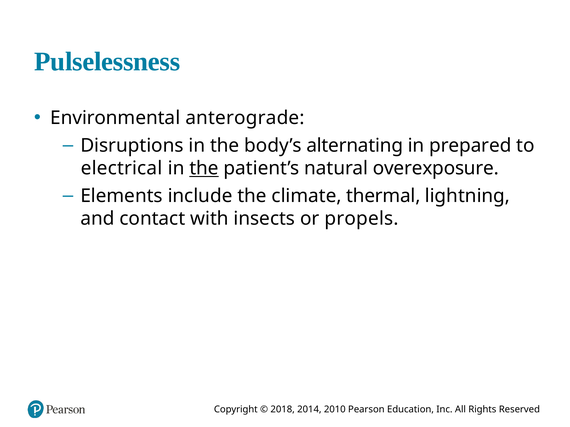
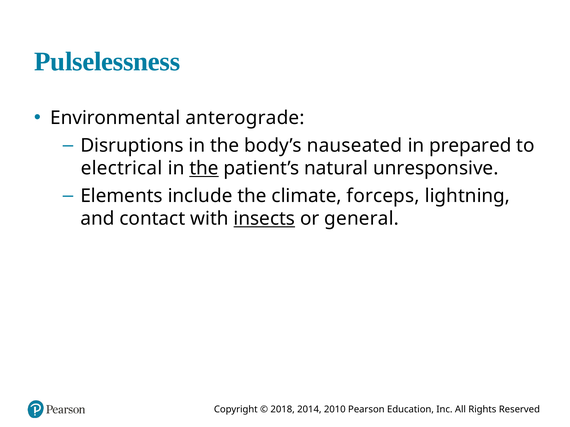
alternating: alternating -> nauseated
overexposure: overexposure -> unresponsive
thermal: thermal -> forceps
insects underline: none -> present
propels: propels -> general
